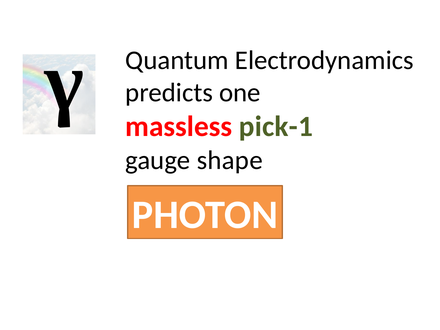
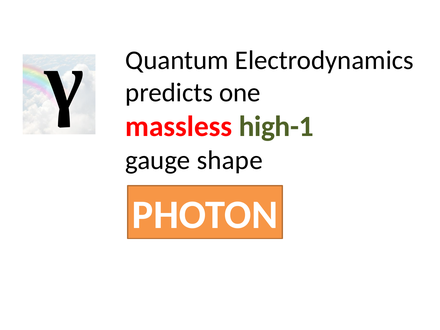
pick-1: pick-1 -> high-1
